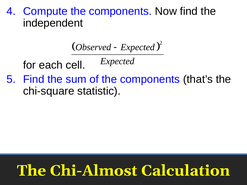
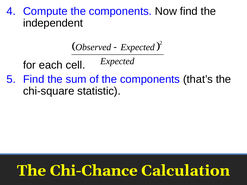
Chi-Almost: Chi-Almost -> Chi-Chance
